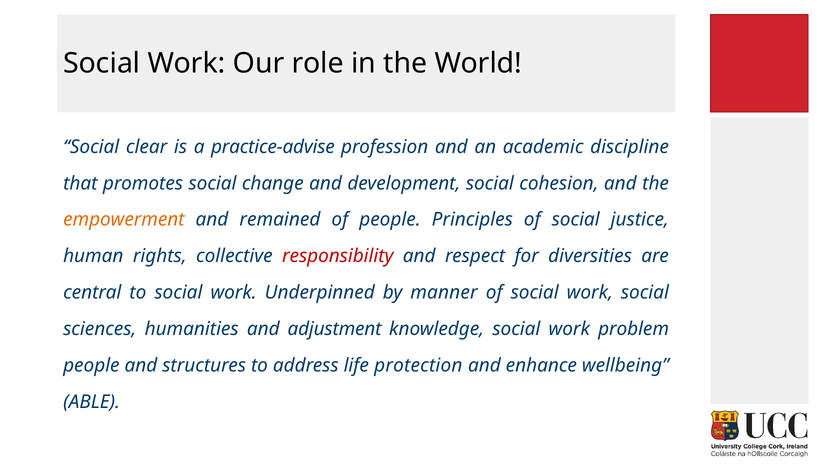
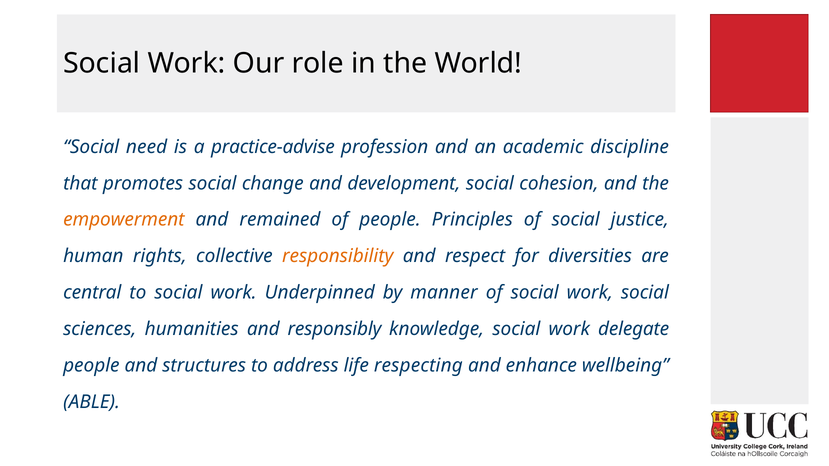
clear: clear -> need
responsibility colour: red -> orange
adjustment: adjustment -> responsibly
problem: problem -> delegate
protection: protection -> respecting
